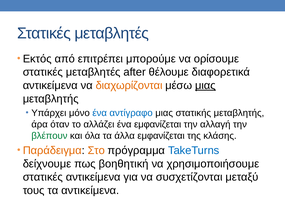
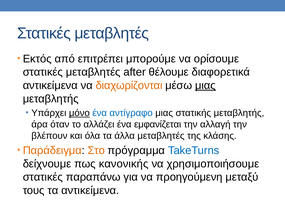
μόνο underline: none -> present
βλέπουν colour: green -> black
άλλα εμφανίζεται: εμφανίζεται -> μεταβλητές
βοηθητική: βοηθητική -> κανονικής
στατικές αντικείμενα: αντικείμενα -> παραπάνω
συσχετίζονται: συσχετίζονται -> προηγούμενη
